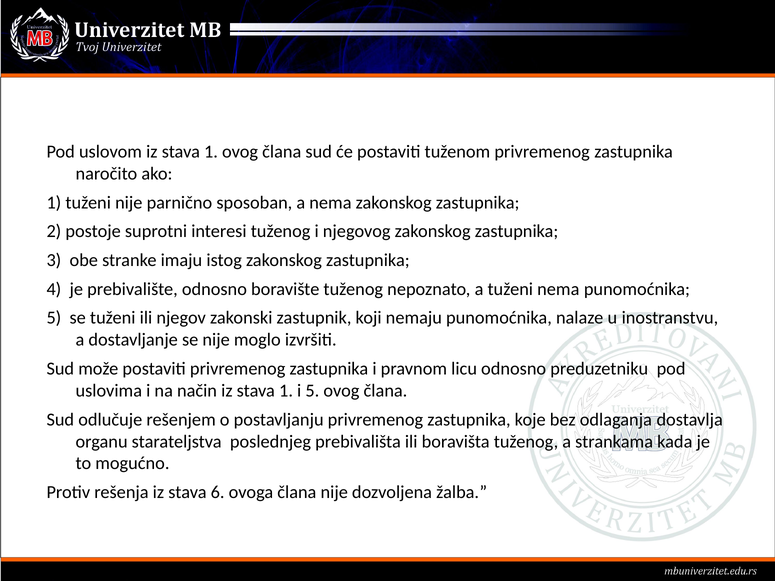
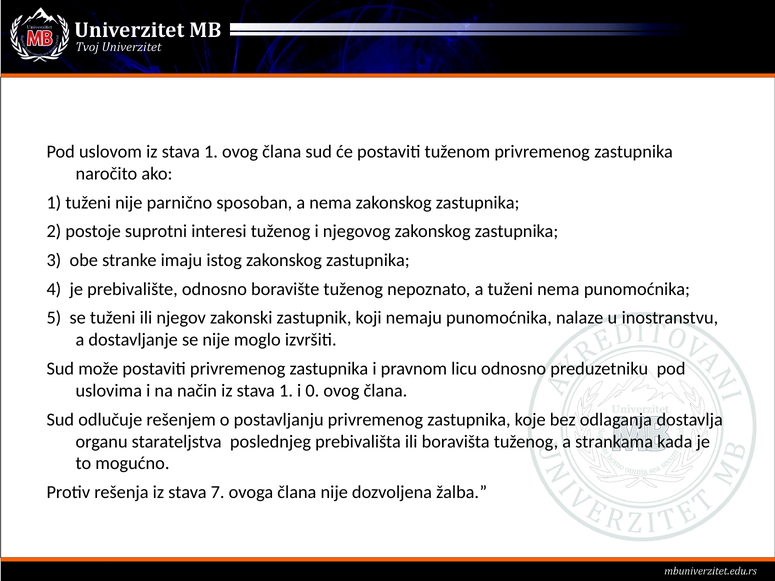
i 5: 5 -> 0
6: 6 -> 7
